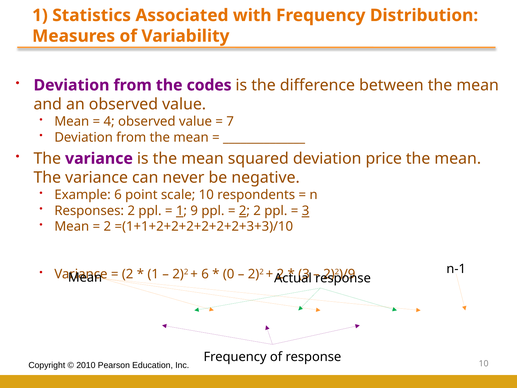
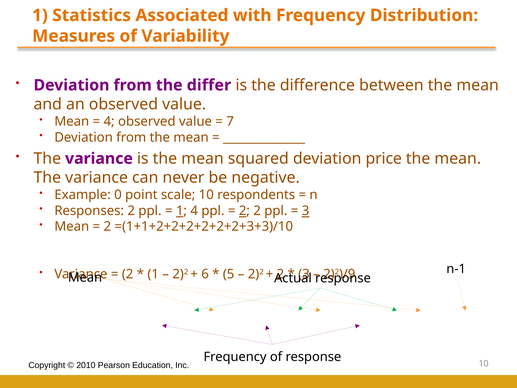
codes: codes -> differ
Example 6: 6 -> 0
1 9: 9 -> 4
0: 0 -> 5
